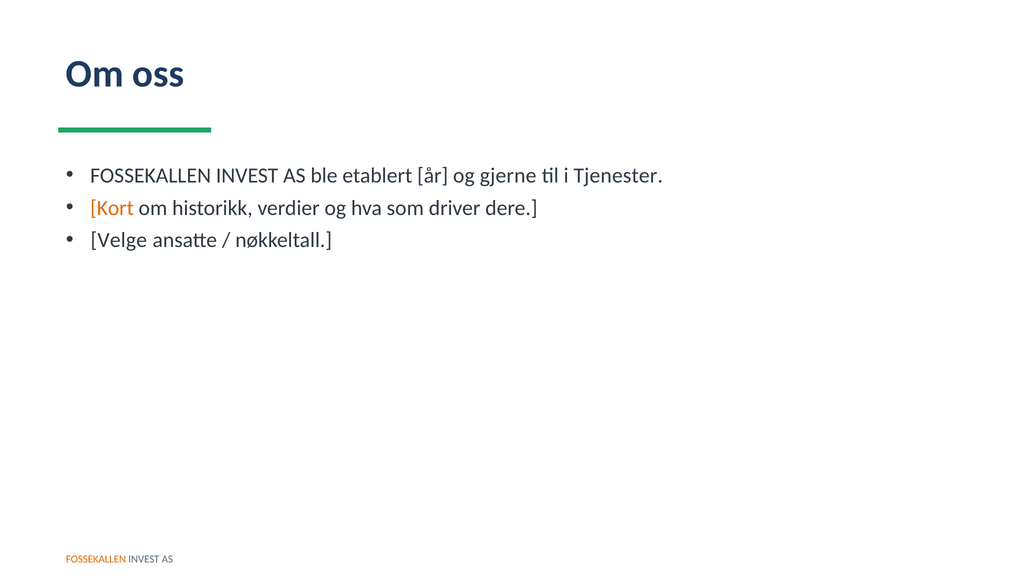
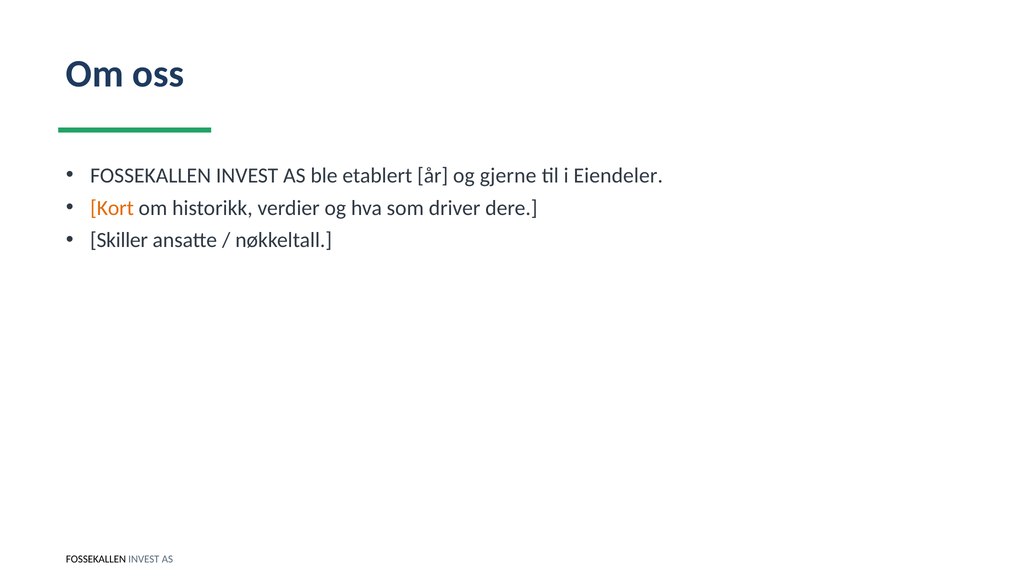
Tjenester: Tjenester -> Eiendeler
Velge: Velge -> Skiller
FOSSEKALLEN at (96, 559) colour: orange -> black
